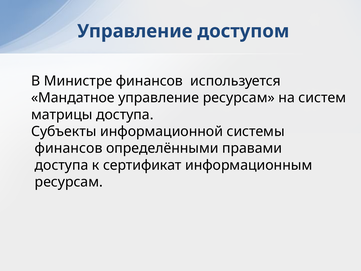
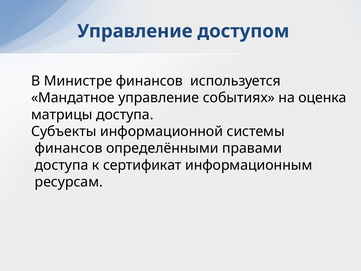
управление ресурсам: ресурсам -> событиях
систем: систем -> оценка
